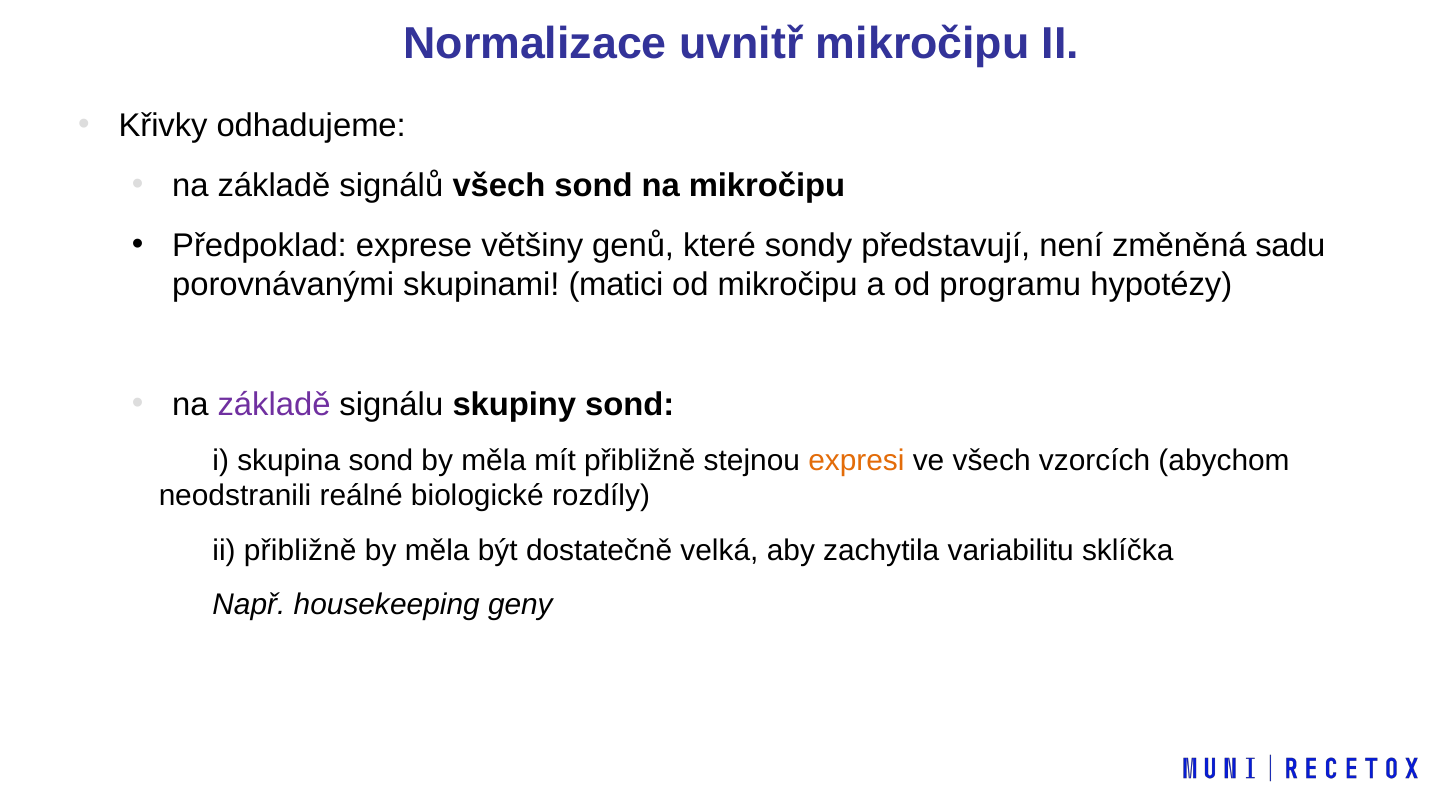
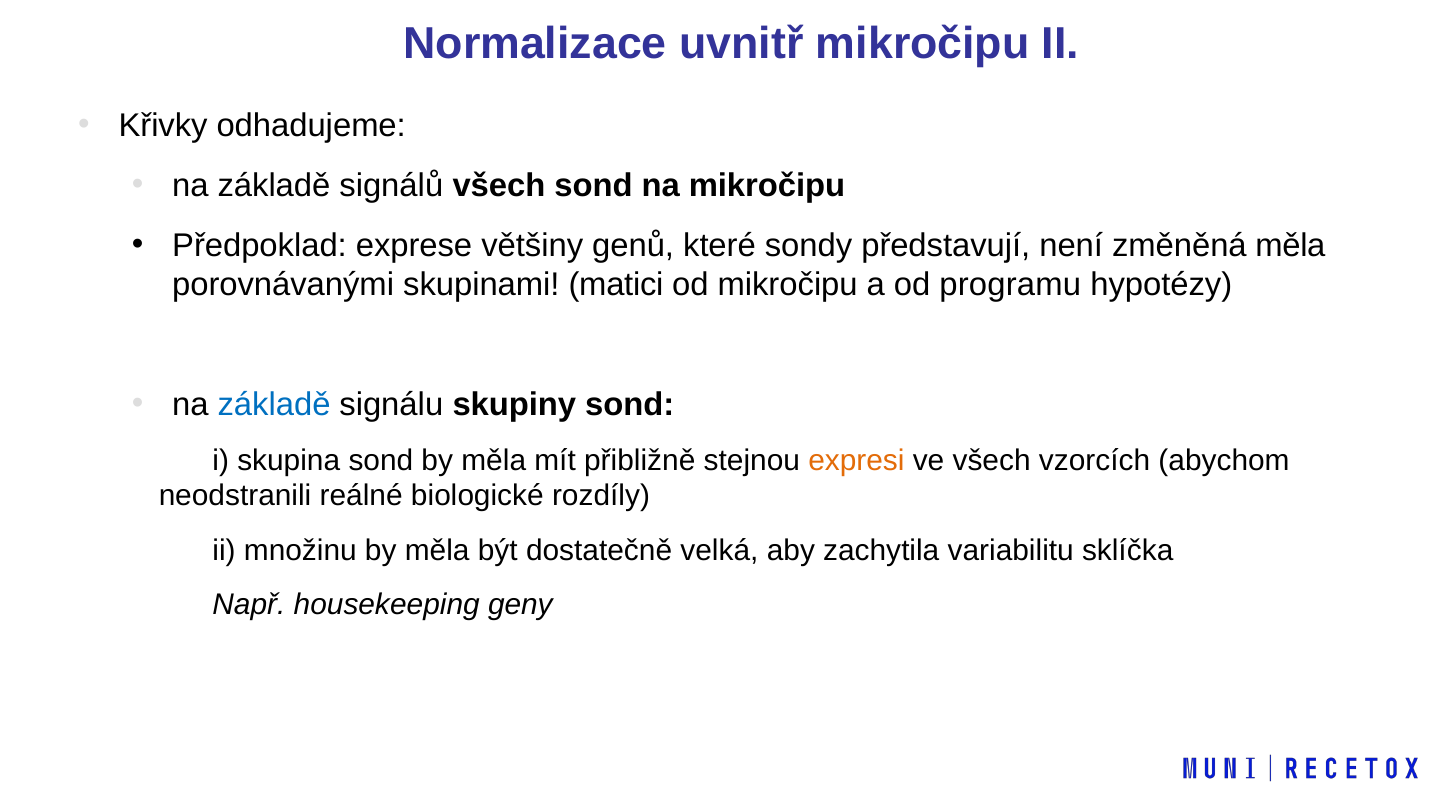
změněná sadu: sadu -> měla
základě at (274, 405) colour: purple -> blue
ii přibližně: přibližně -> množinu
